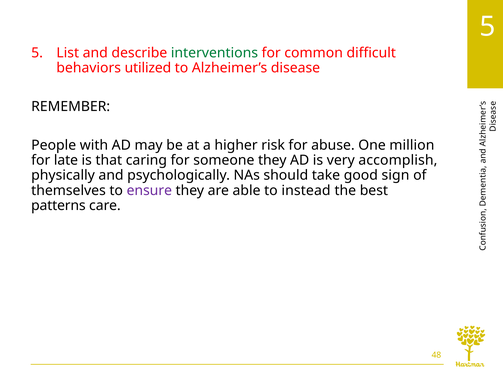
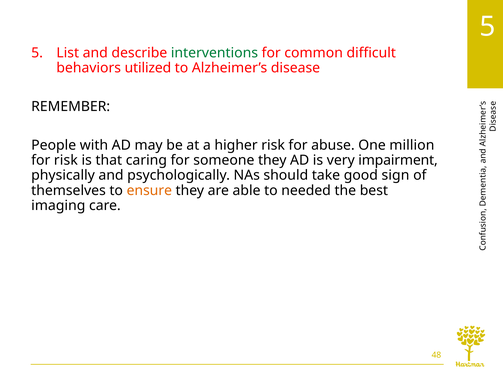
for late: late -> risk
accomplish: accomplish -> impairment
ensure colour: purple -> orange
instead: instead -> needed
patterns: patterns -> imaging
